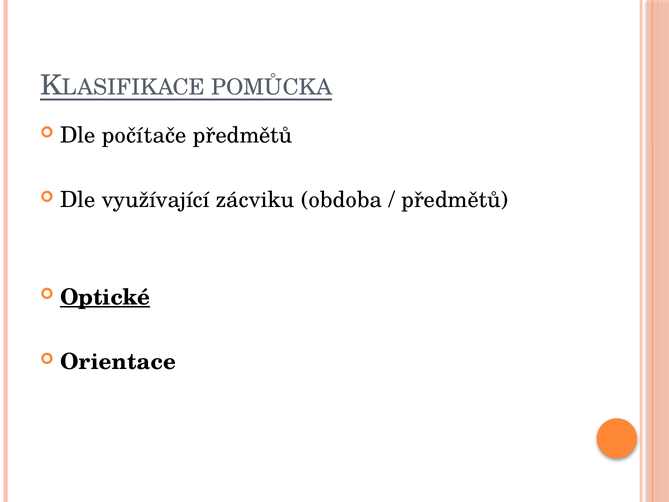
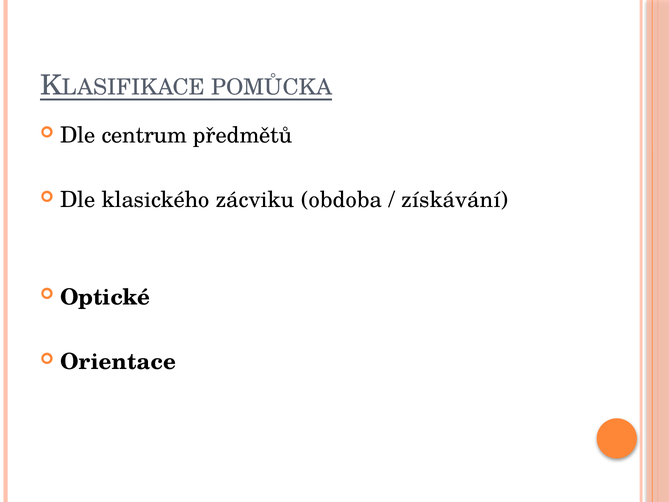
počítače: počítače -> centrum
využívající: využívající -> klasického
předmětů at (455, 200): předmětů -> získávání
Optické underline: present -> none
